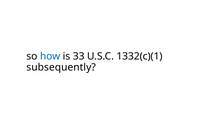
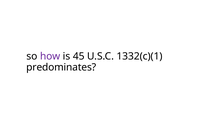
how colour: blue -> purple
33: 33 -> 45
subsequently: subsequently -> predominates
